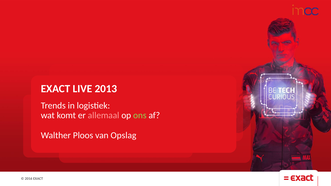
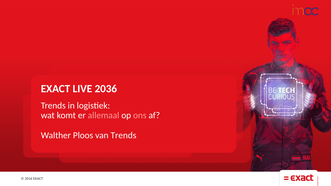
2013: 2013 -> 2036
ons colour: light green -> pink
van Opslag: Opslag -> Trends
